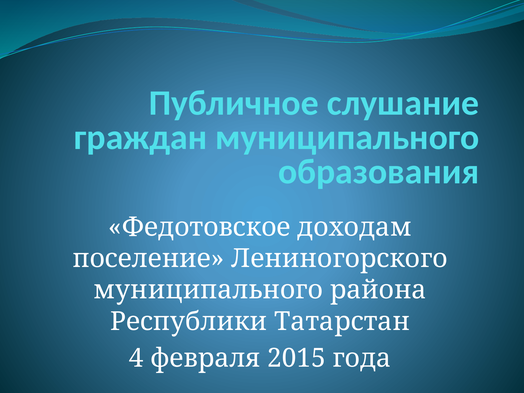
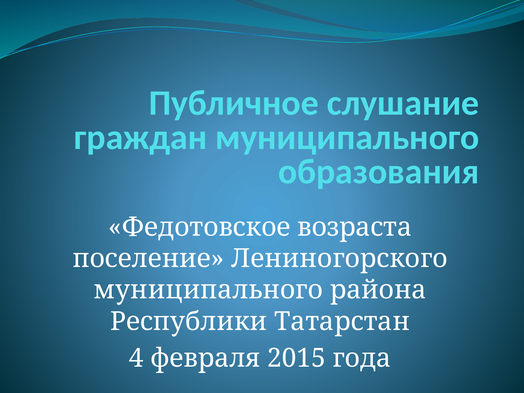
доходам: доходам -> возраста
